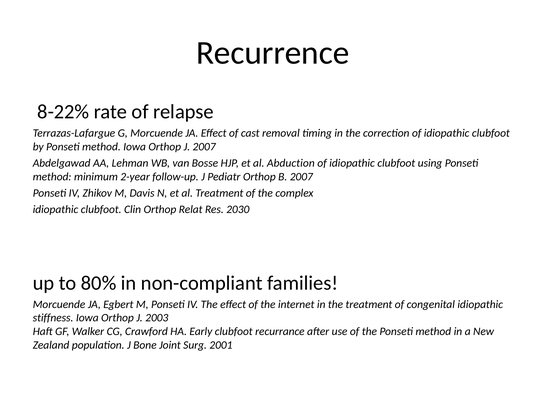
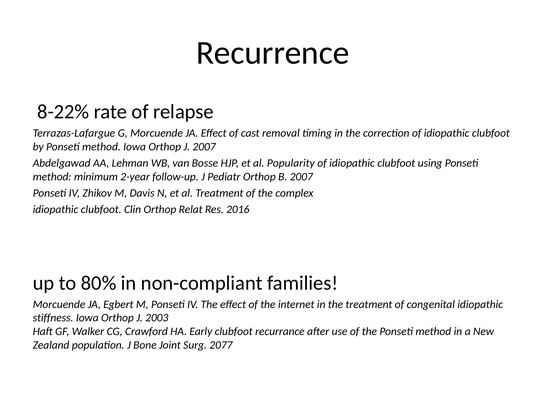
Abduction: Abduction -> Popularity
2030: 2030 -> 2016
2001: 2001 -> 2077
